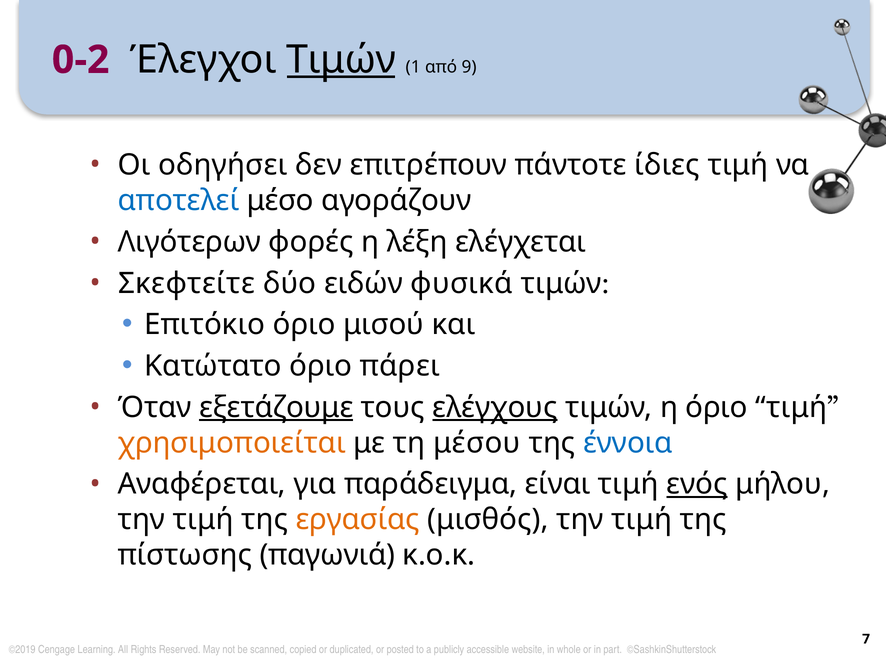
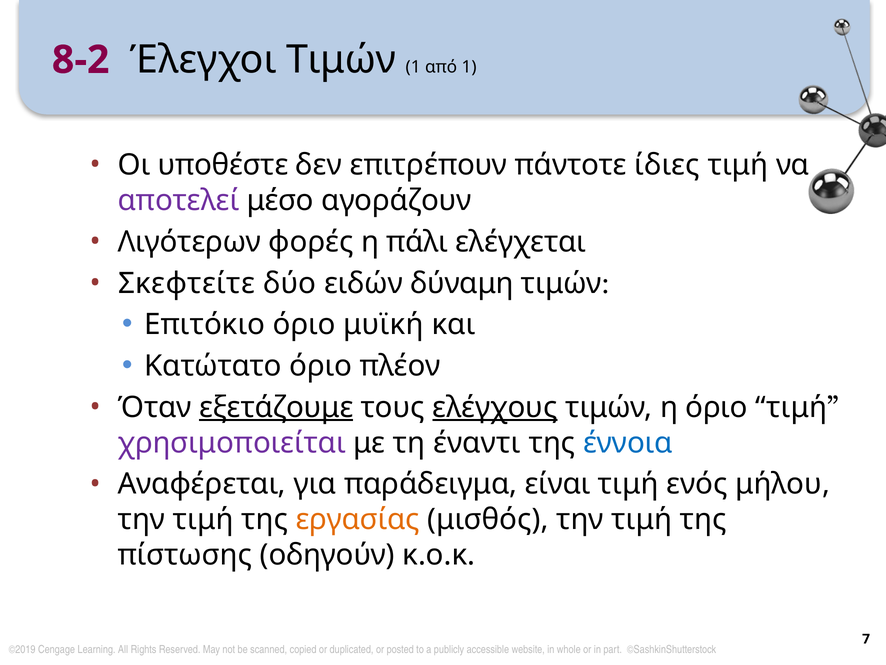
0-2: 0-2 -> 8-2
Τιμών at (341, 60) underline: present -> none
από 9: 9 -> 1
οδηγήσει: οδηγήσει -> υποθέστε
αποτελεί colour: blue -> purple
λέξη: λέξη -> πάλι
φυσικά: φυσικά -> δύναμη
μισού: μισού -> μυϊκή
πάρει: πάρει -> πλέον
χρησιμοποιείται colour: orange -> purple
μέσου: μέσου -> έναντι
ενός underline: present -> none
παγωνιά: παγωνιά -> οδηγούν
